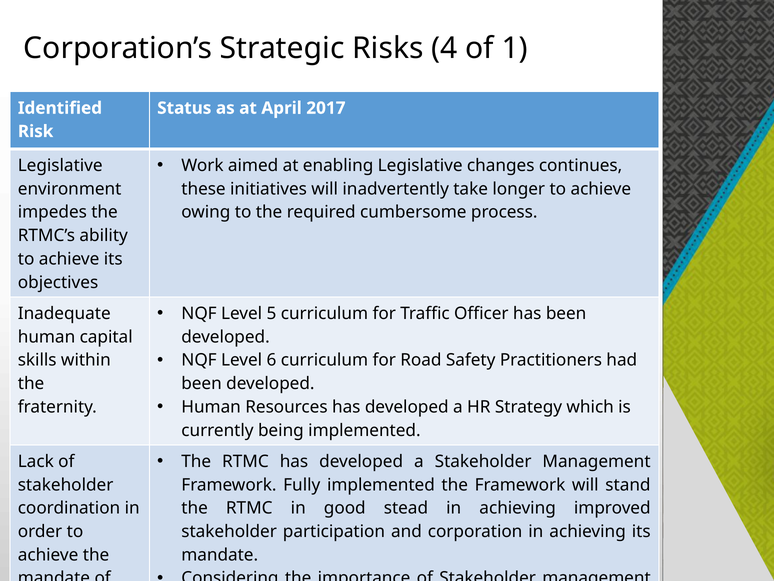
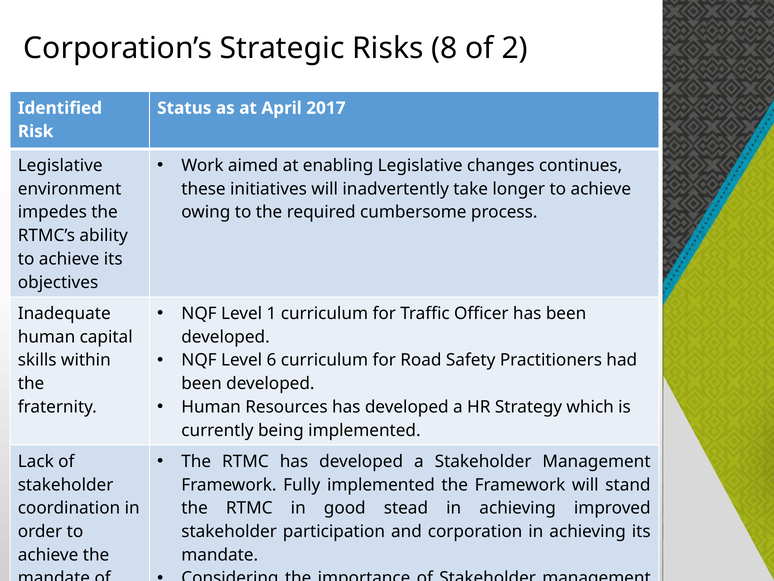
4: 4 -> 8
1: 1 -> 2
5: 5 -> 1
